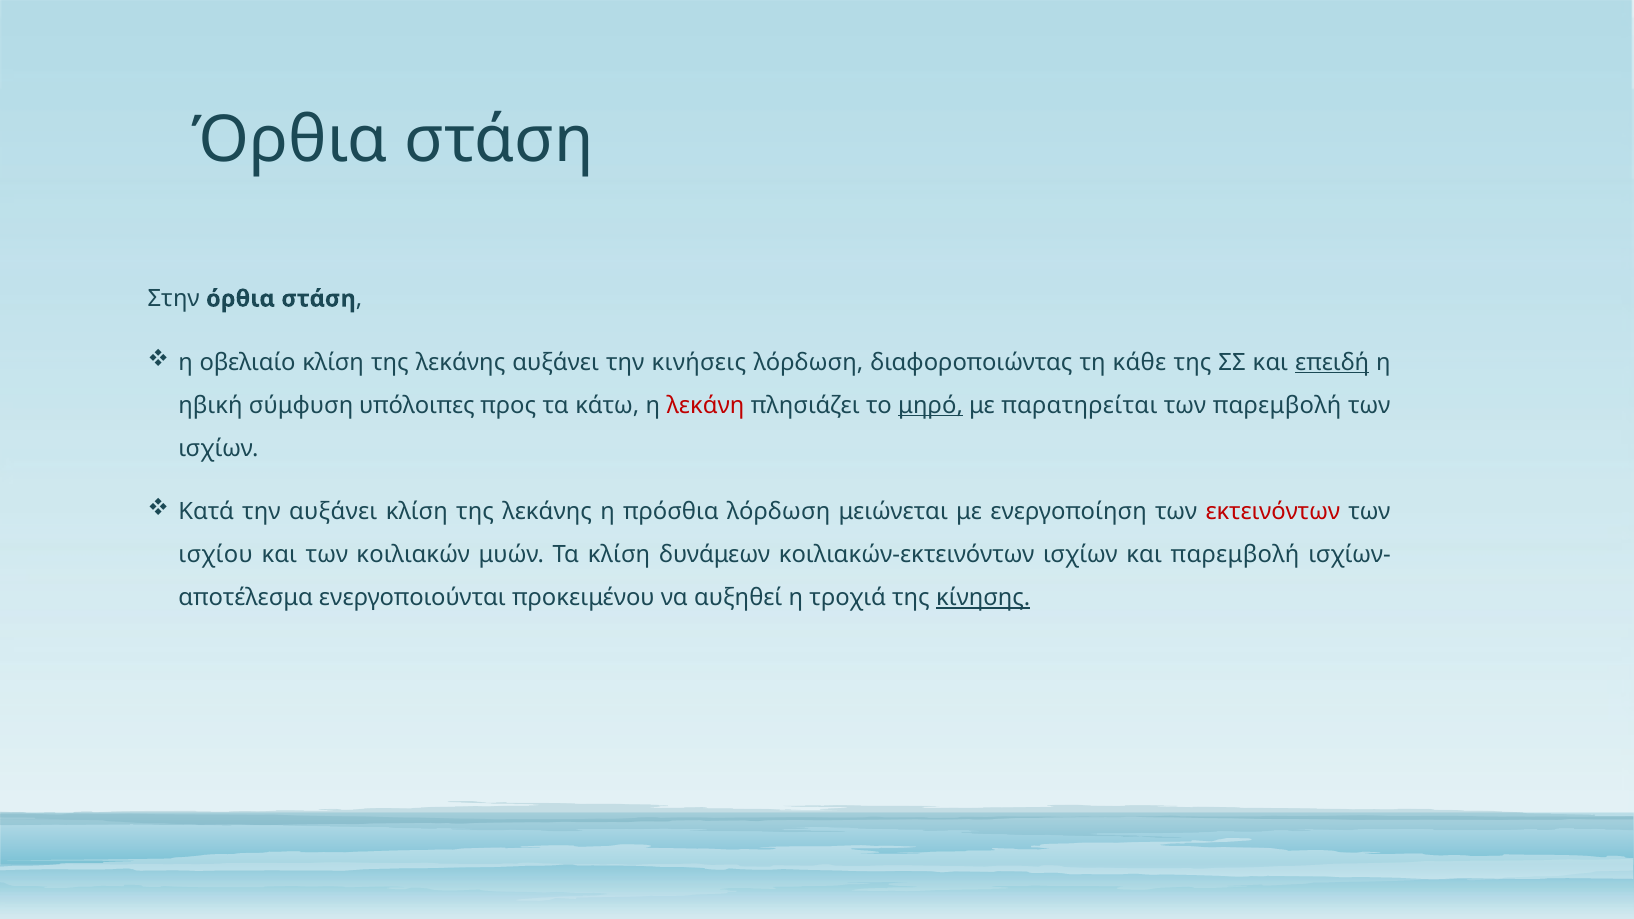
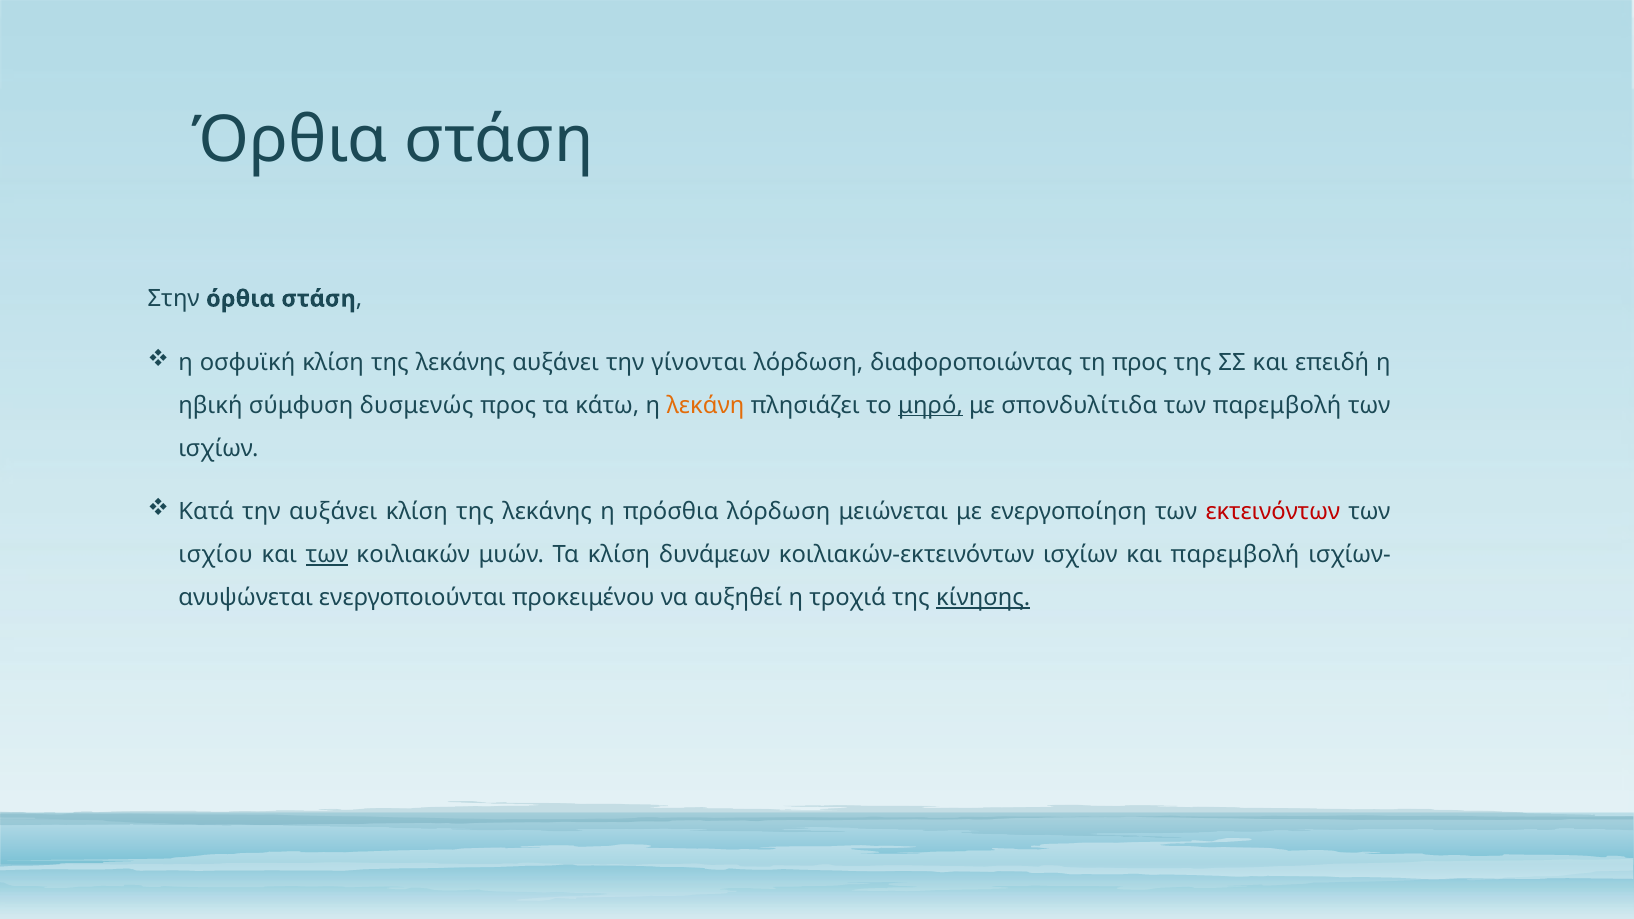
οβελιαίο: οβελιαίο -> οσφυϊκή
κινήσεις: κινήσεις -> γίνονται
τη κάθε: κάθε -> προς
επειδή underline: present -> none
υπόλοιπες: υπόλοιπες -> δυσμενώς
λεκάνη colour: red -> orange
παρατηρείται: παρατηρείται -> σπονδυλίτιδα
των at (327, 555) underline: none -> present
αποτέλεσμα: αποτέλεσμα -> ανυψώνεται
